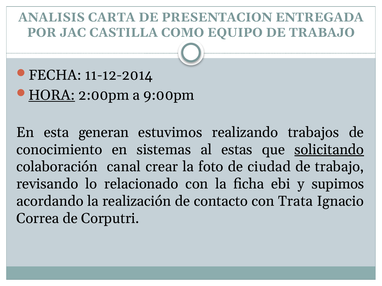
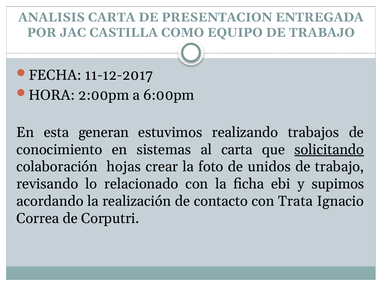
11-12-2014: 11-12-2014 -> 11-12-2017
HORA underline: present -> none
9:00pm: 9:00pm -> 6:00pm
al estas: estas -> carta
canal: canal -> hojas
ciudad: ciudad -> unidos
